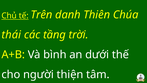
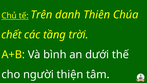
thái: thái -> chết
